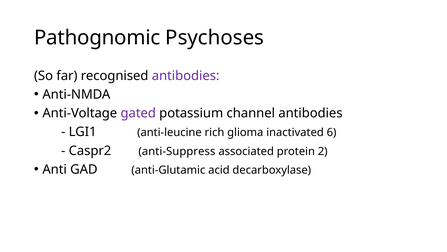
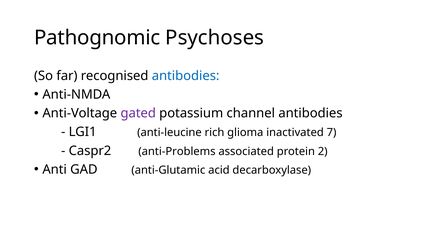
antibodies at (186, 76) colour: purple -> blue
6: 6 -> 7
anti-Suppress: anti-Suppress -> anti-Problems
